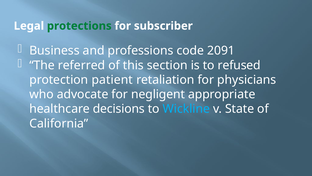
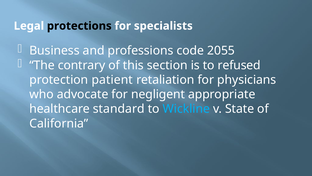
protections colour: green -> black
subscriber: subscriber -> specialists
2091: 2091 -> 2055
referred: referred -> contrary
decisions: decisions -> standard
